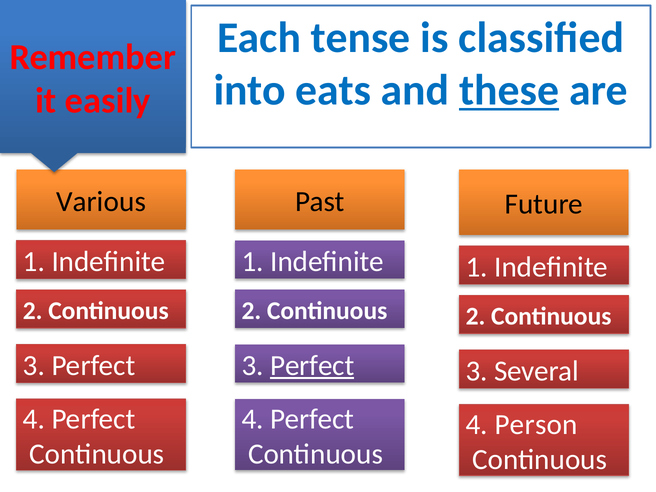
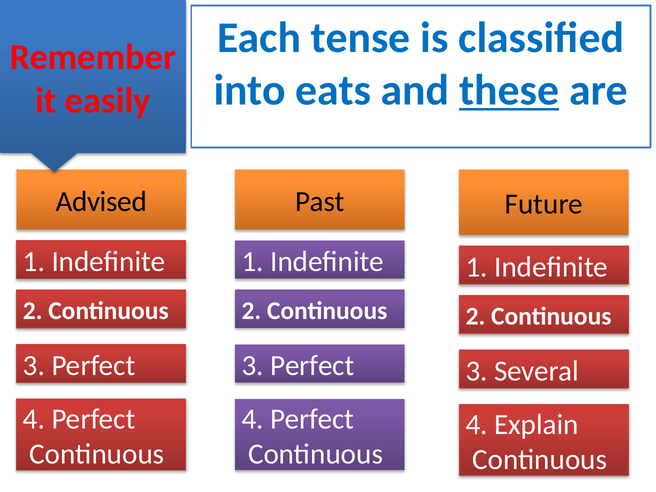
Various: Various -> Advised
Perfect at (312, 366) underline: present -> none
Person: Person -> Explain
